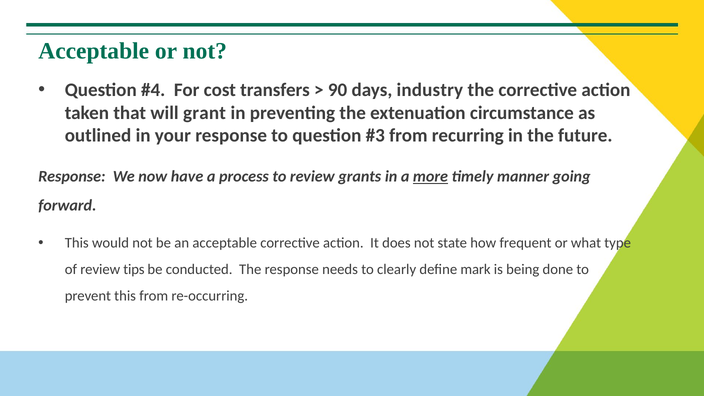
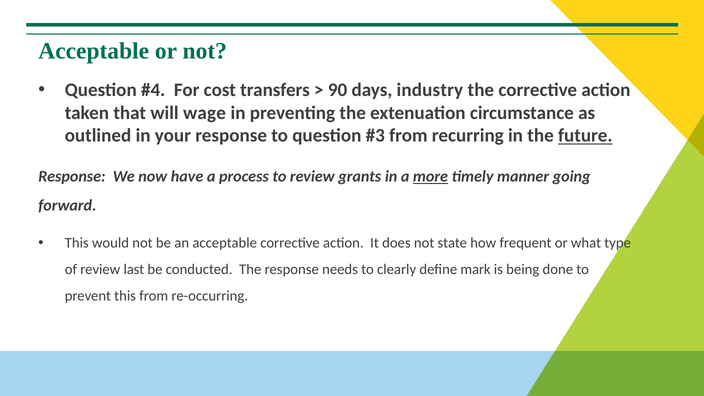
grant: grant -> wage
future underline: none -> present
tips: tips -> last
